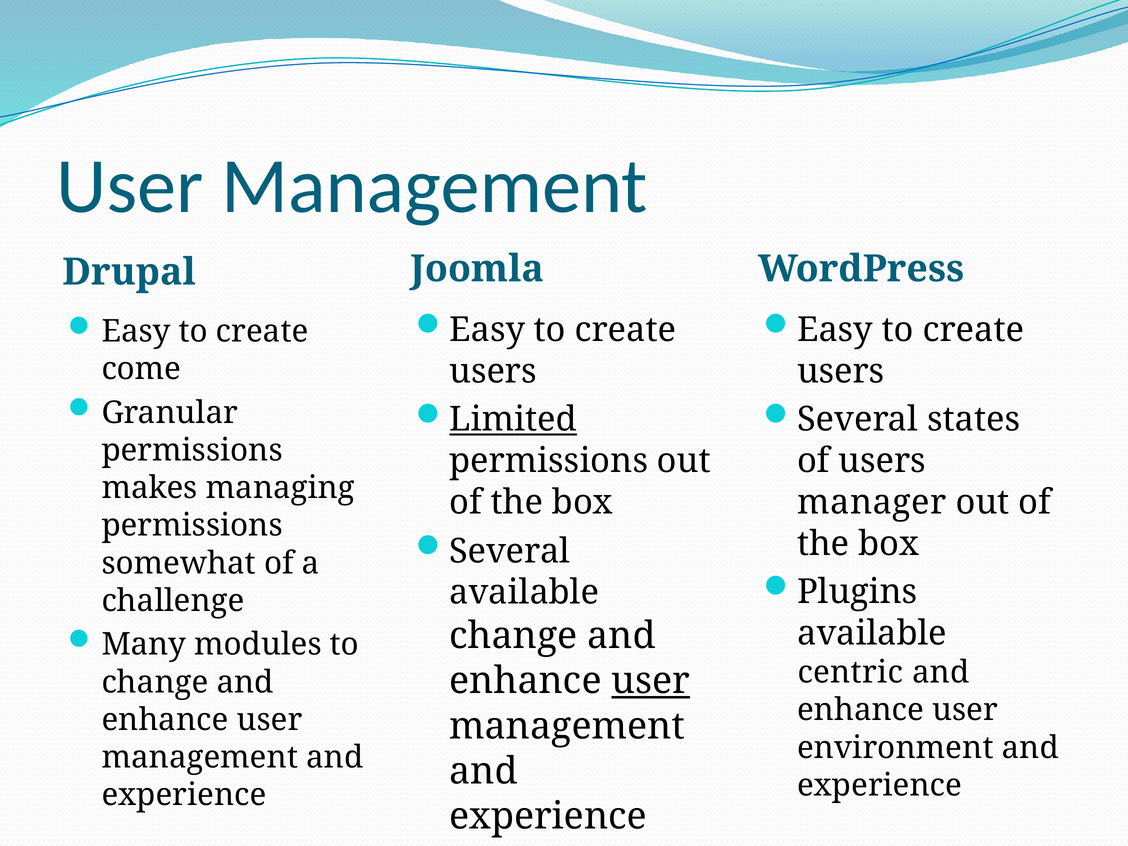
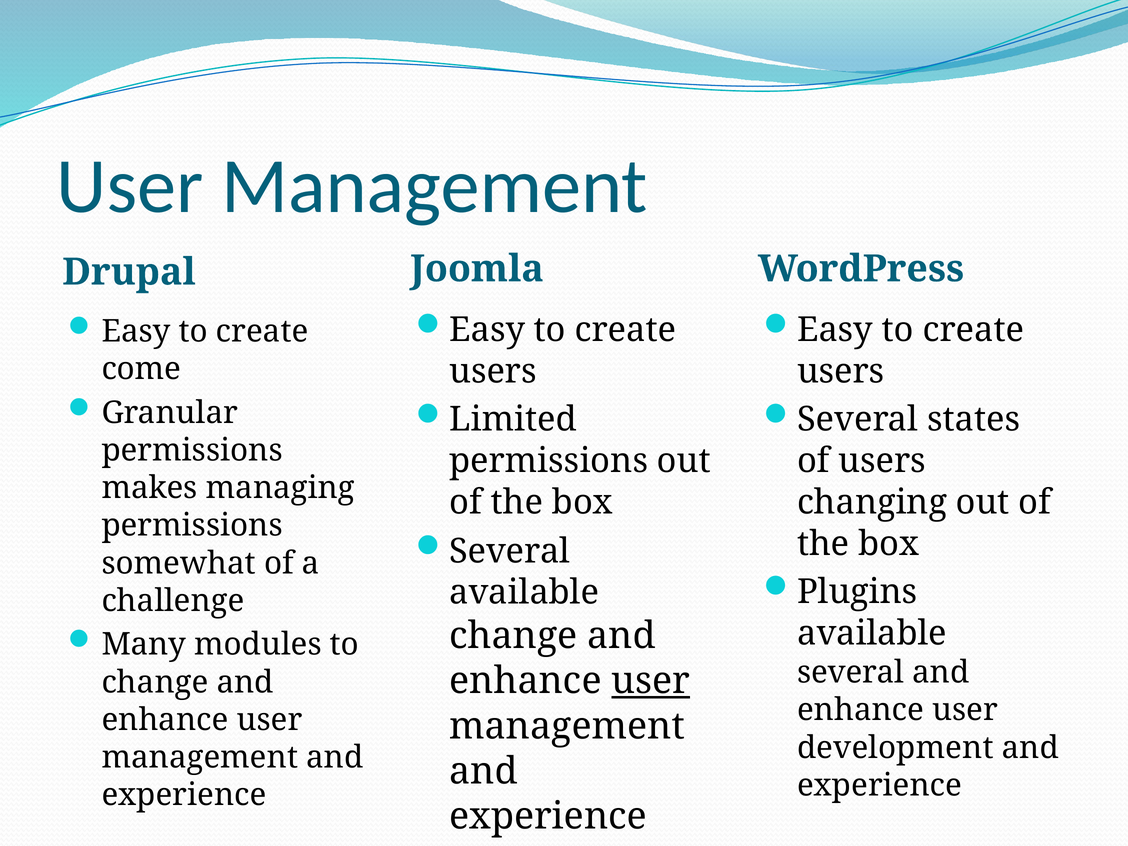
Limited underline: present -> none
manager: manager -> changing
centric at (850, 672): centric -> several
environment: environment -> development
